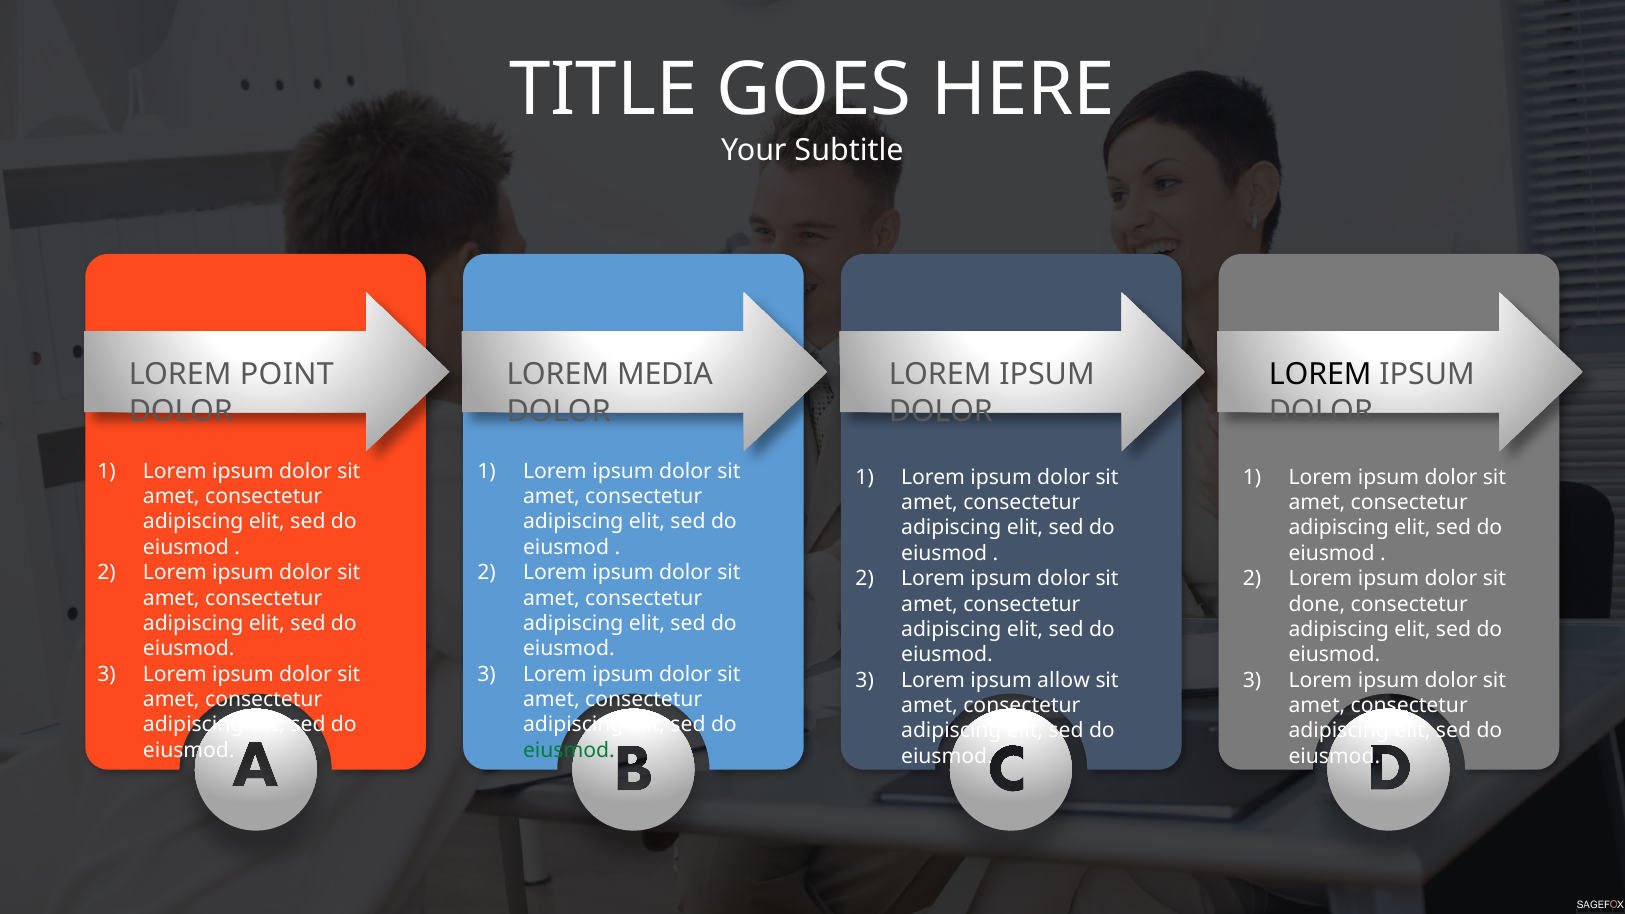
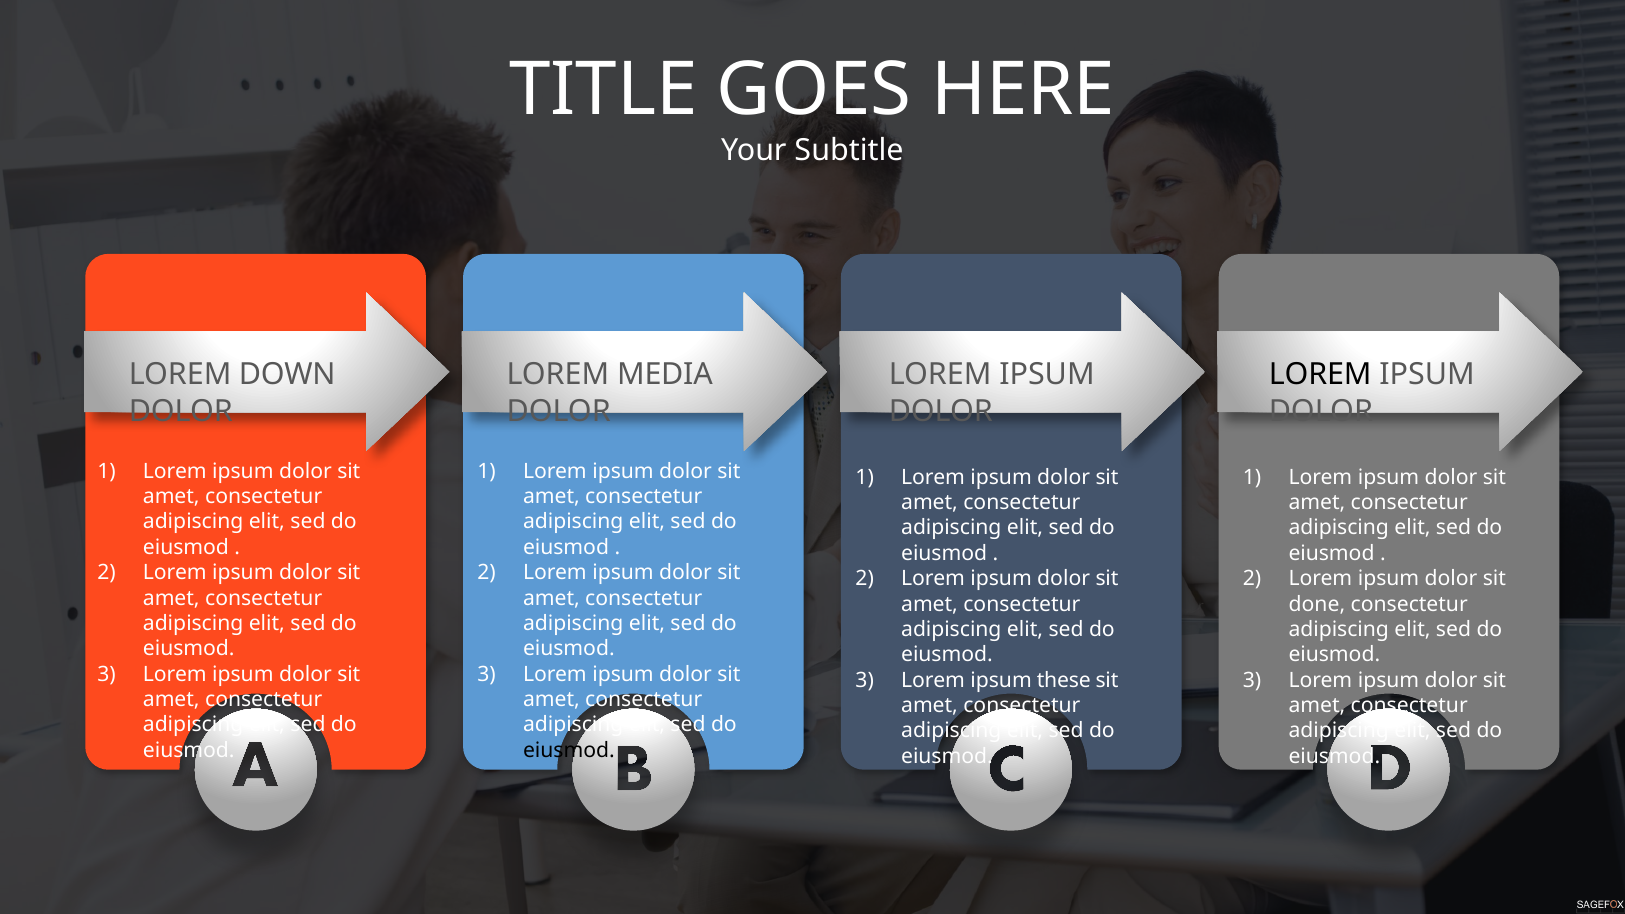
POINT: POINT -> DOWN
allow: allow -> these
eiusmod at (569, 750) colour: green -> black
